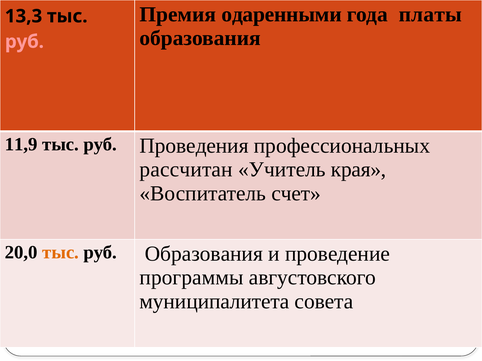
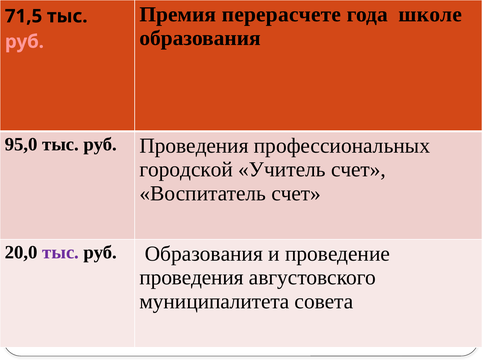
одаренными: одаренными -> перерасчете
платы: платы -> школе
13,3: 13,3 -> 71,5
11,9: 11,9 -> 95,0
рассчитан: рассчитан -> городской
Учитель края: края -> счет
тыс at (61, 253) colour: orange -> purple
программы at (191, 278): программы -> проведения
